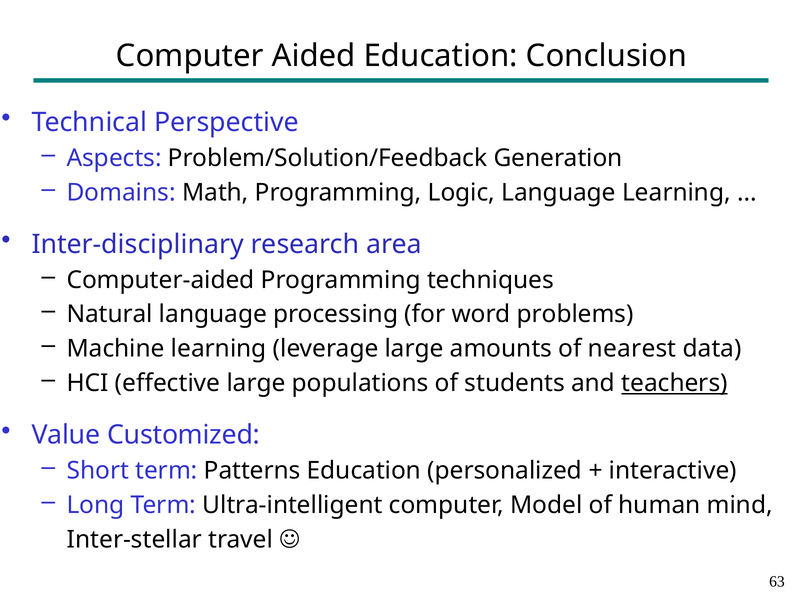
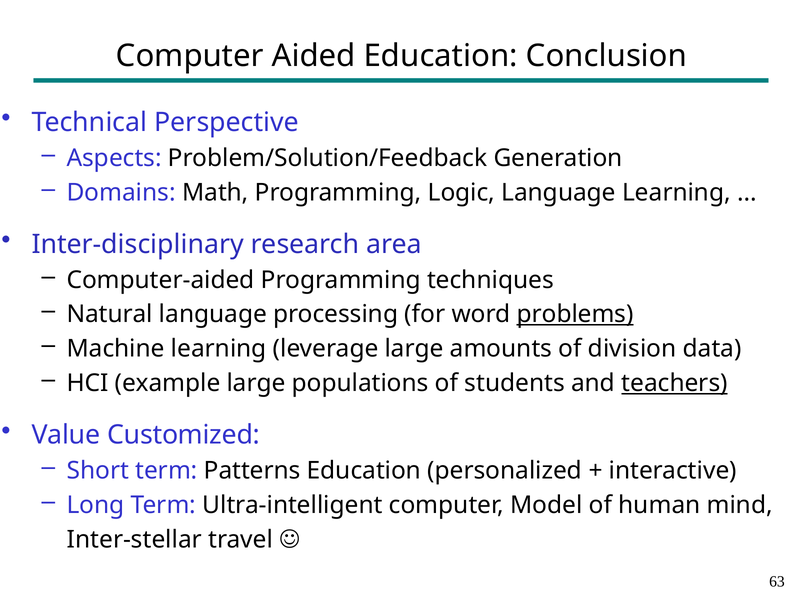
problems underline: none -> present
nearest: nearest -> division
effective: effective -> example
